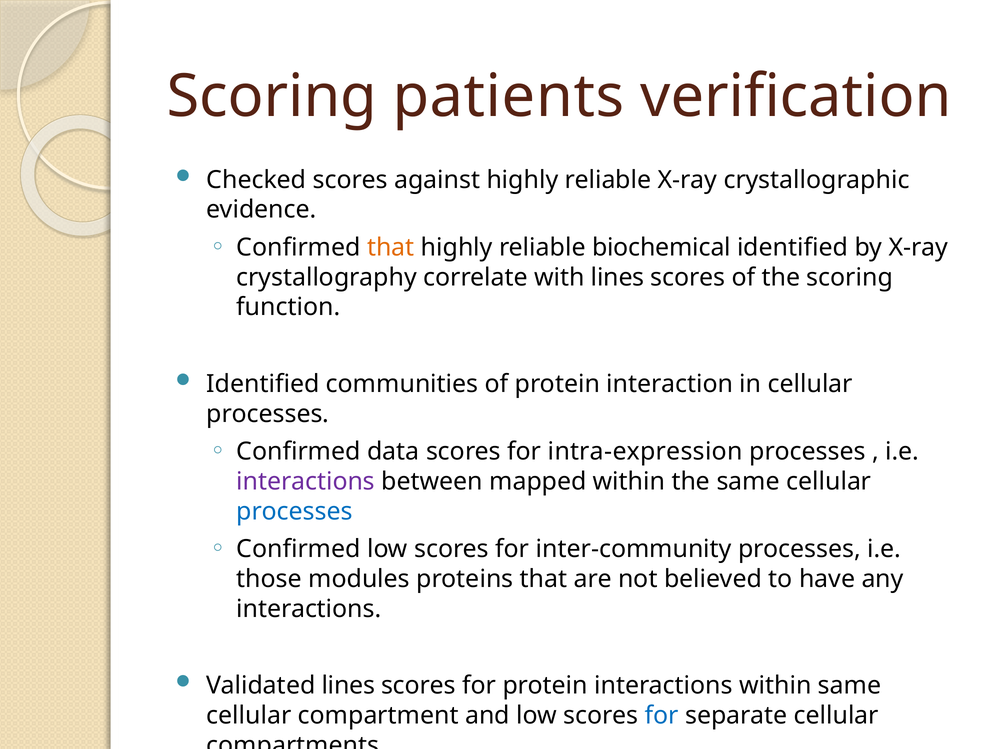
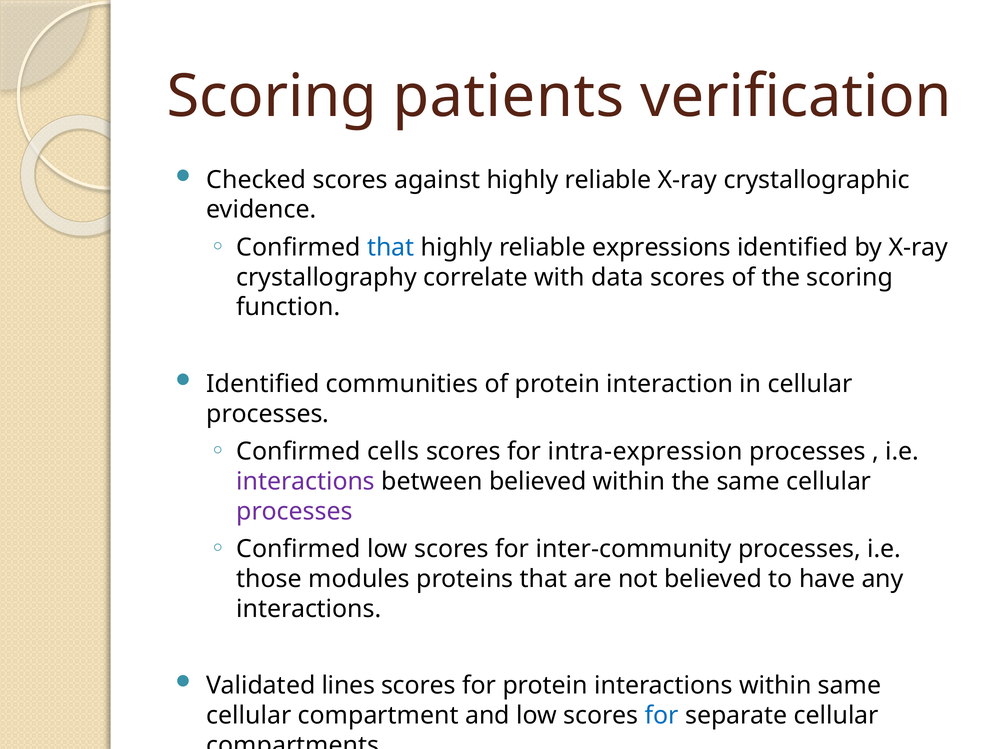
that at (391, 247) colour: orange -> blue
biochemical: biochemical -> expressions
with lines: lines -> data
Confirmed data: data -> cells
between mapped: mapped -> believed
processes at (294, 511) colour: blue -> purple
